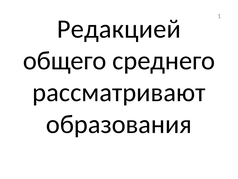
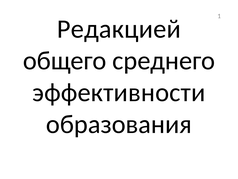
рассматривают: рассматривают -> эффективности
